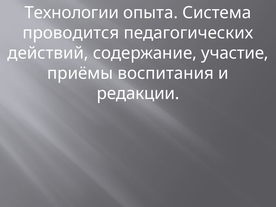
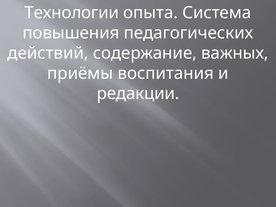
проводится: проводится -> повышения
участие: участие -> важных
